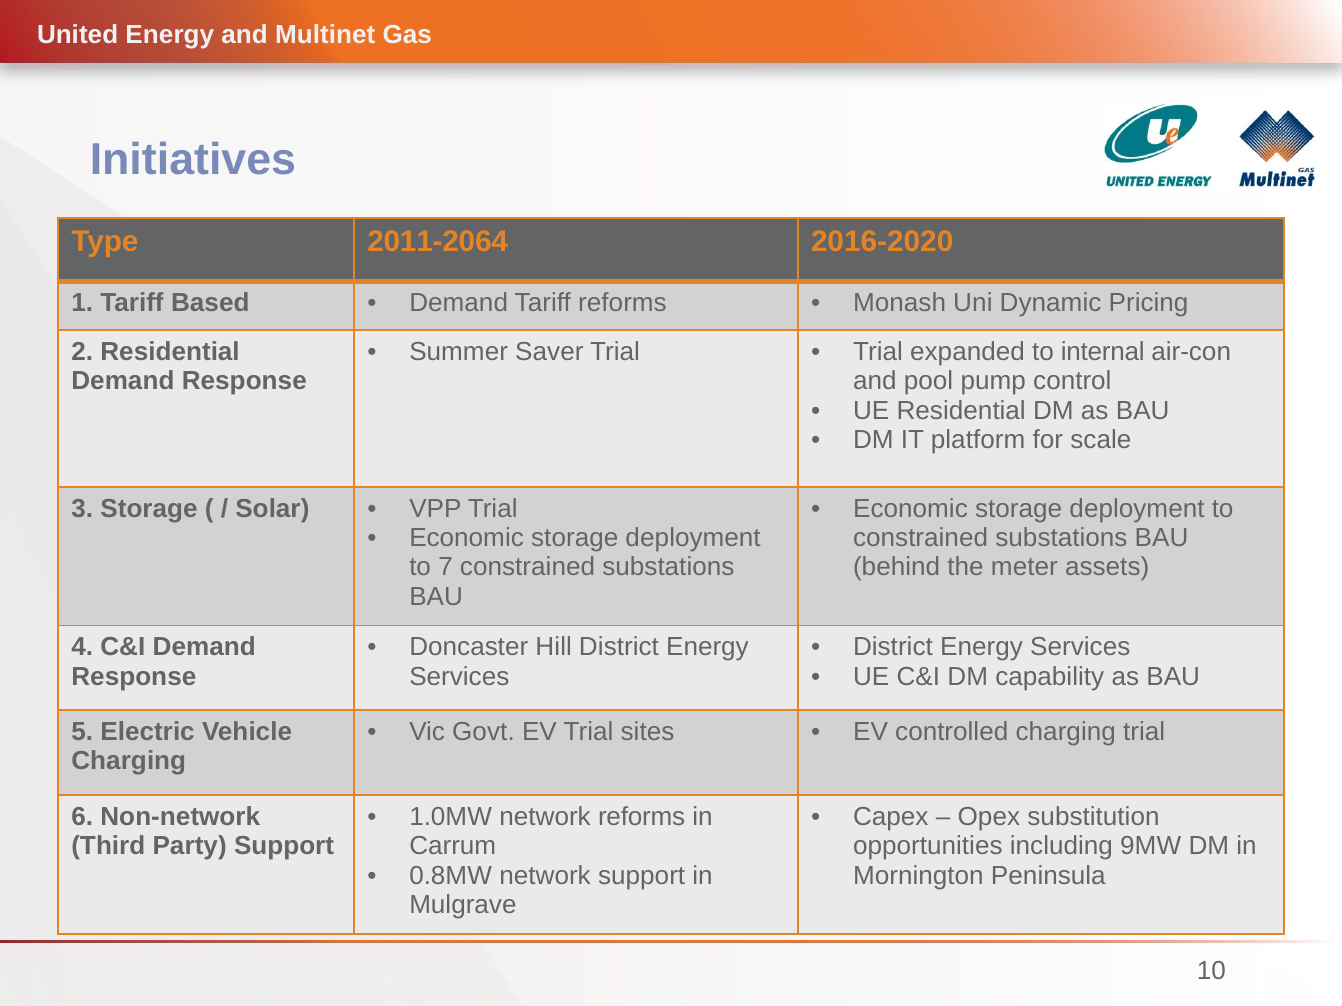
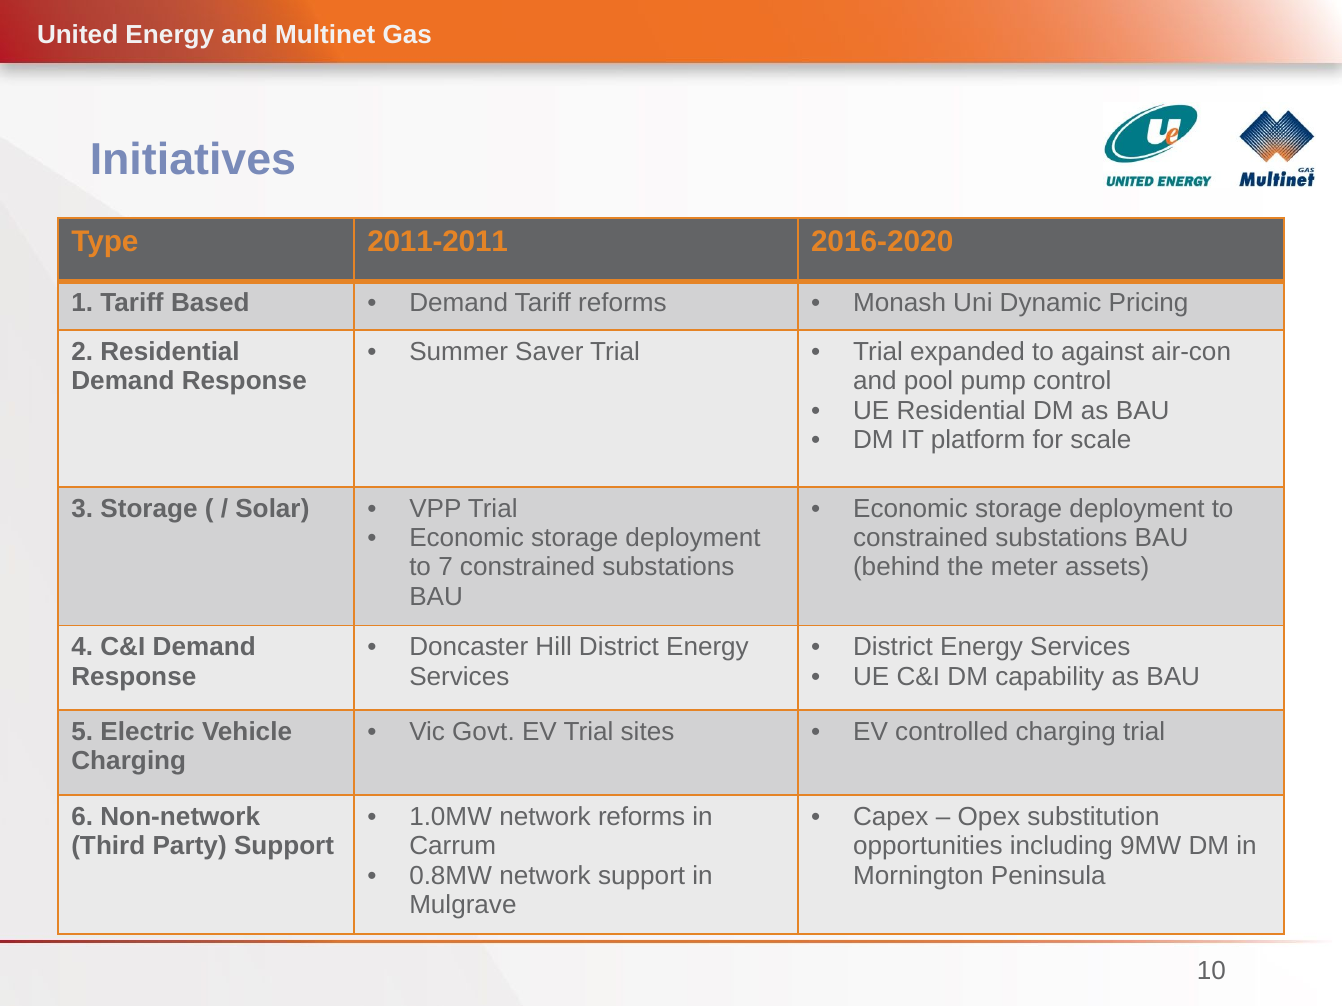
2011-2064: 2011-2064 -> 2011-2011
internal: internal -> against
